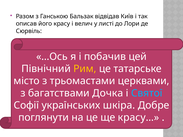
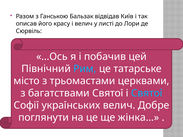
Рим colour: yellow -> light blue
багатствами Дочка: Дочка -> Святої
українських шкіра: шкіра -> велич
красу…: красу… -> жінка…
